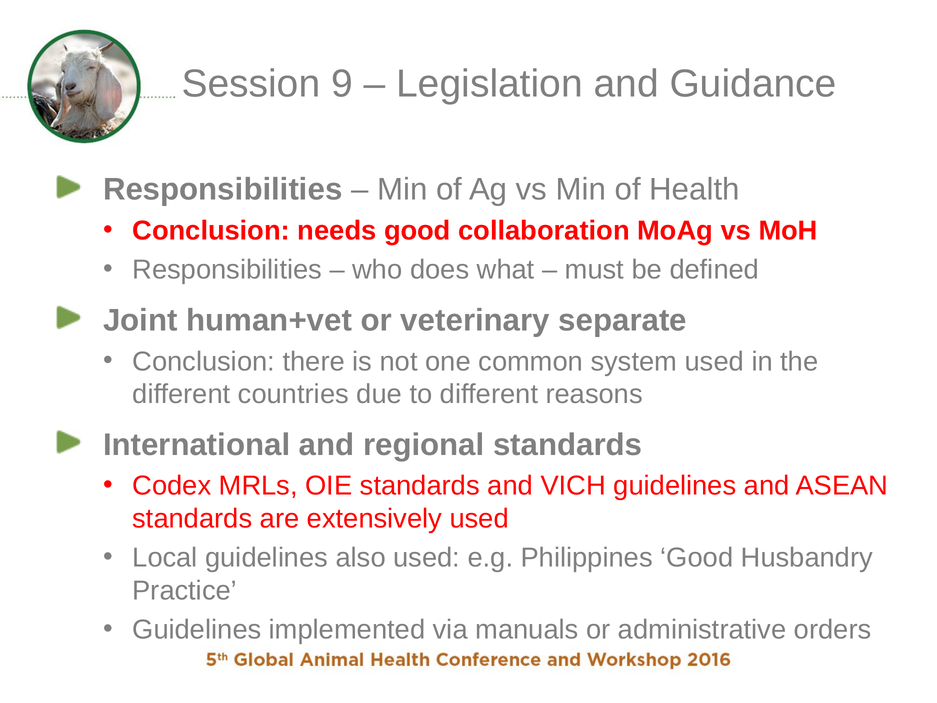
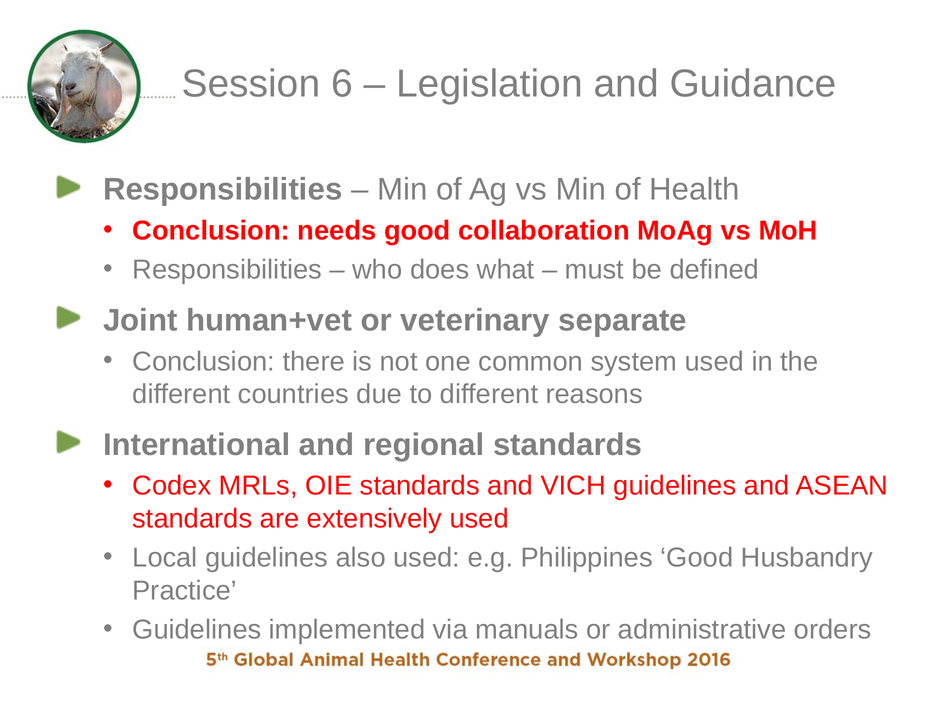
9: 9 -> 6
